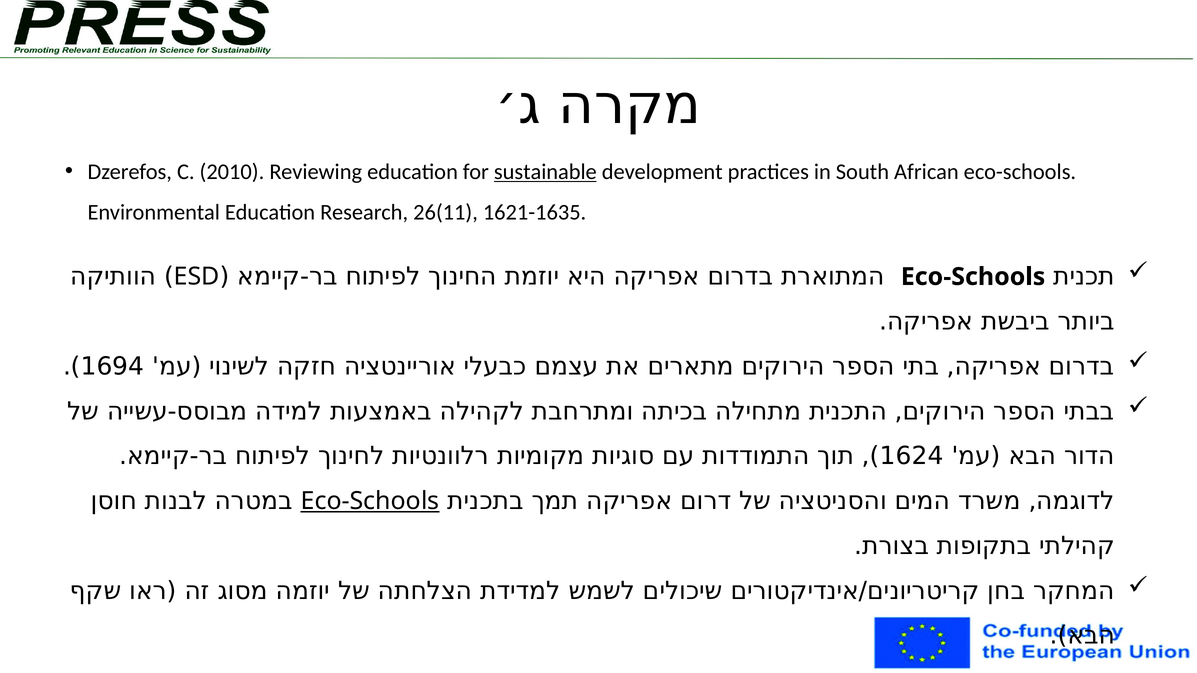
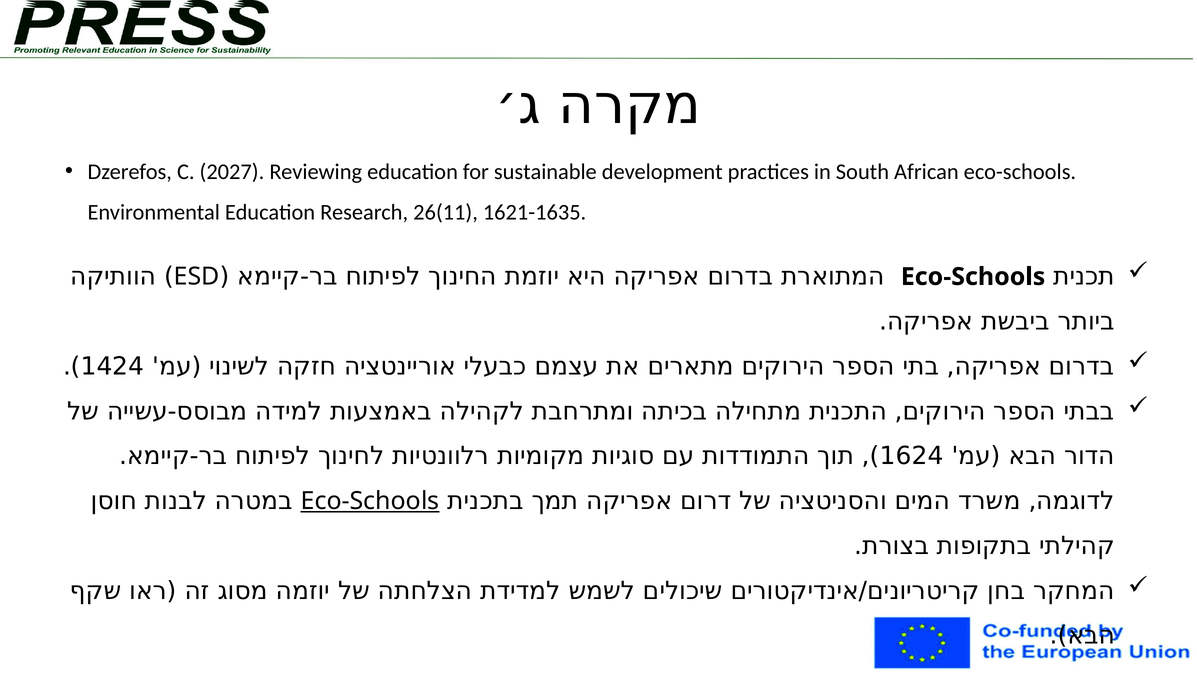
2010: 2010 -> 2027
sustainable underline: present -> none
1694: 1694 -> 1424
